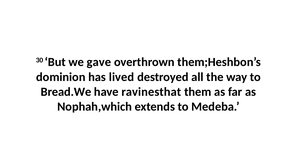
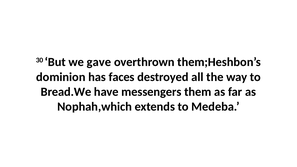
lived: lived -> faces
ravinesthat: ravinesthat -> messengers
